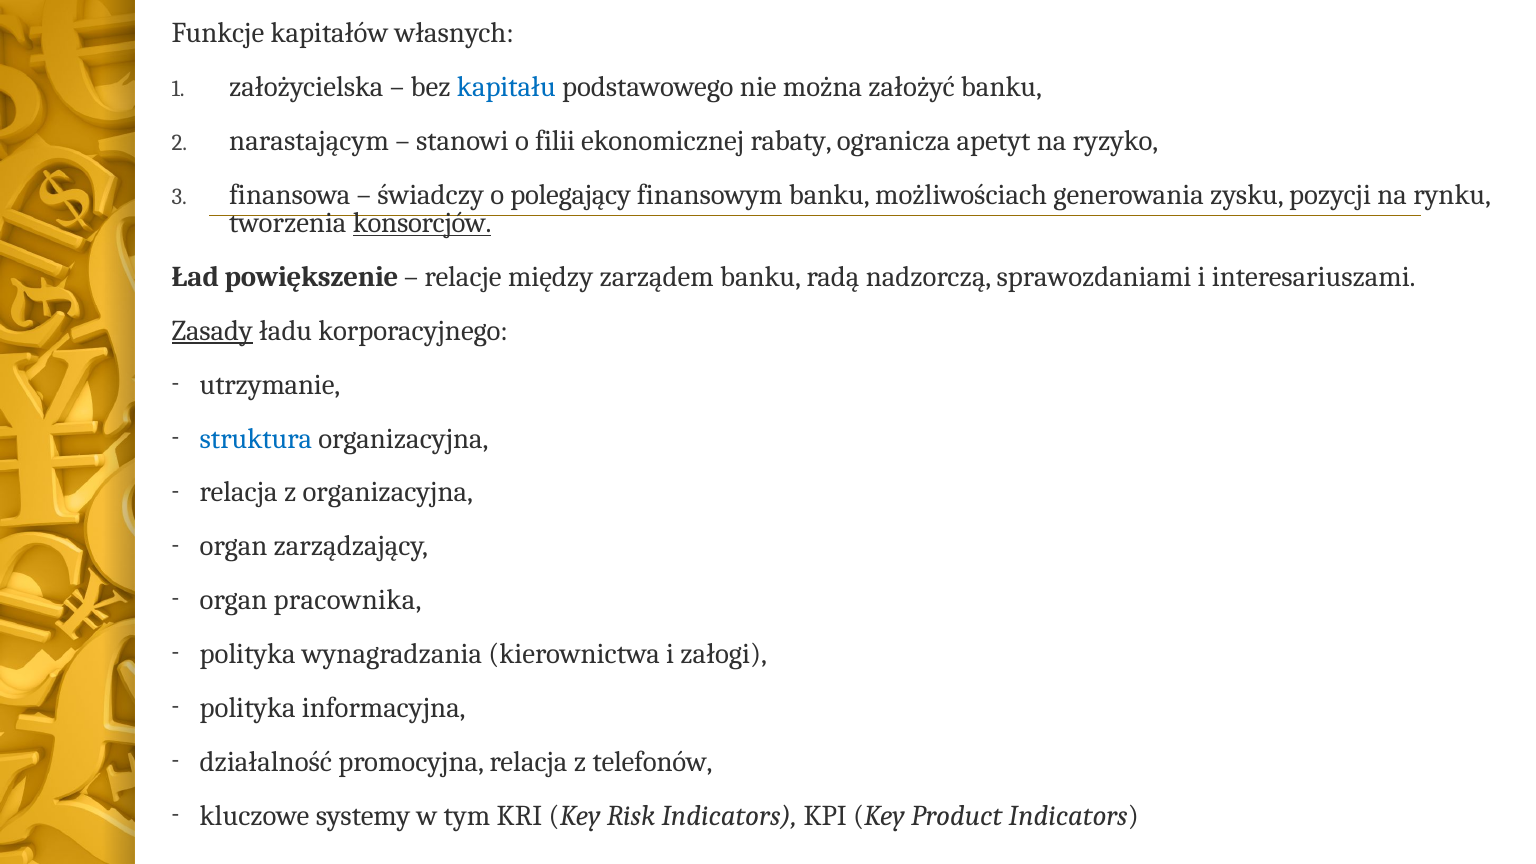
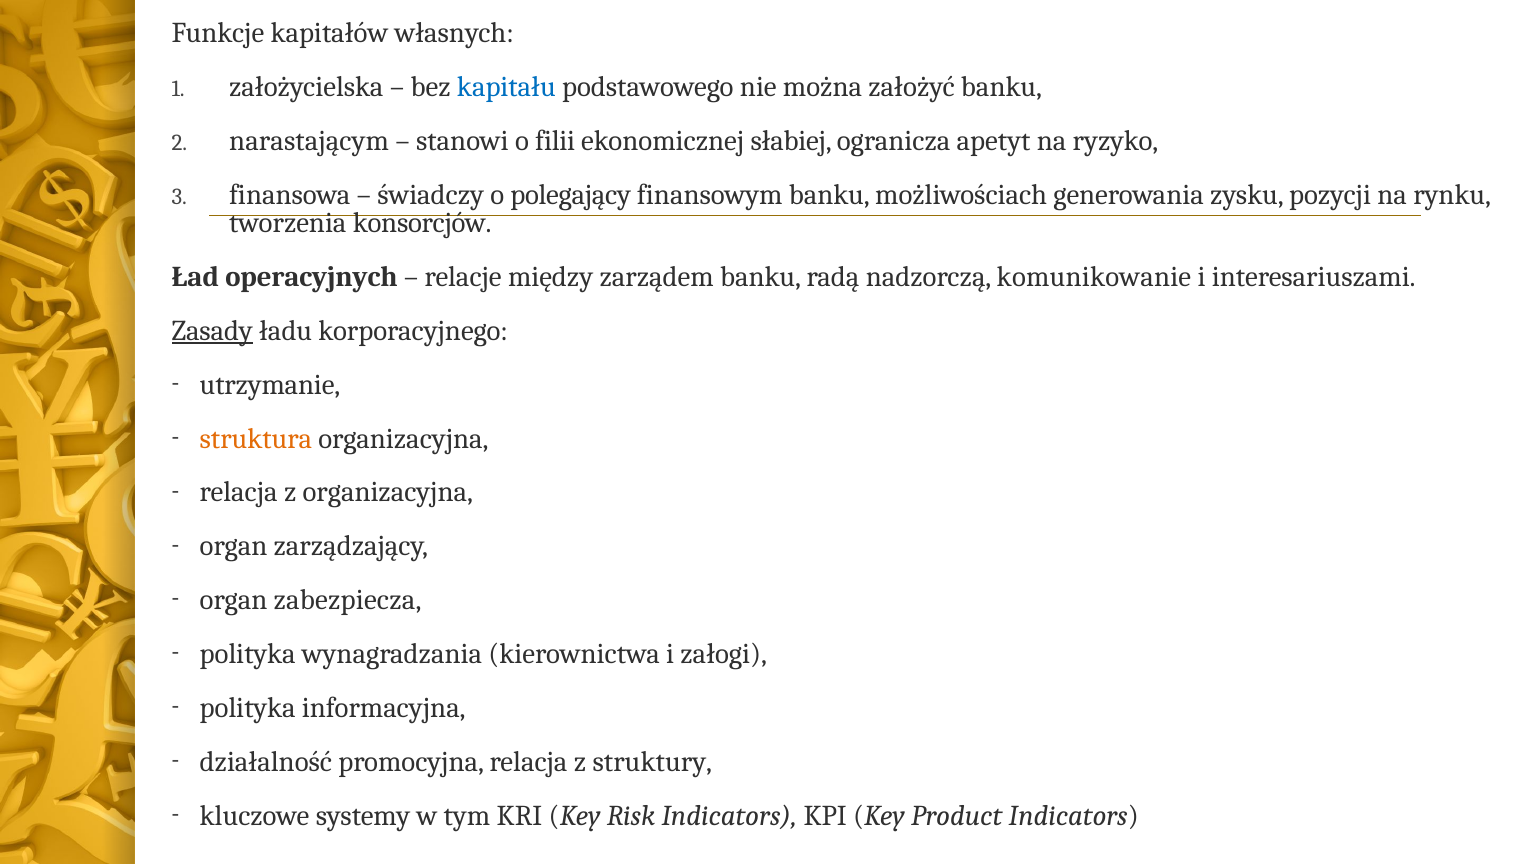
rabaty: rabaty -> słabiej
konsorcjów underline: present -> none
powiększenie: powiększenie -> operacyjnych
sprawozdaniami: sprawozdaniami -> komunikowanie
struktura colour: blue -> orange
pracownika: pracownika -> zabezpiecza
telefonów: telefonów -> struktury
